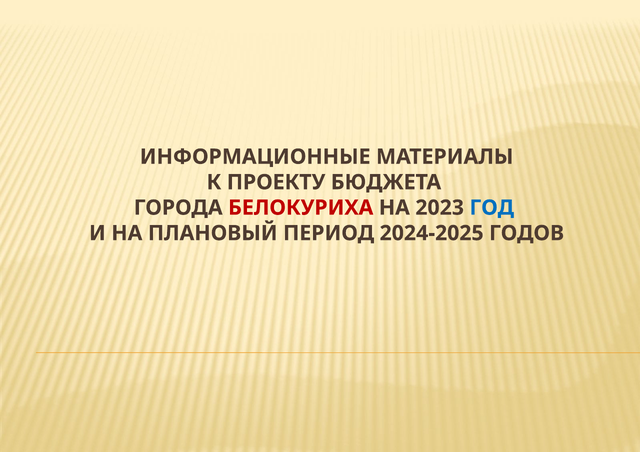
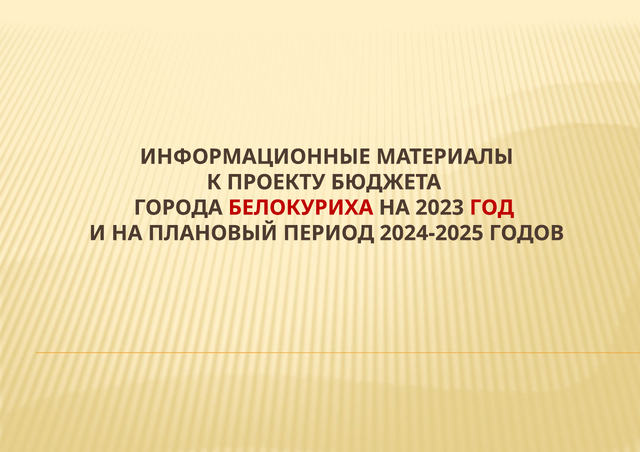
ГОД colour: blue -> red
